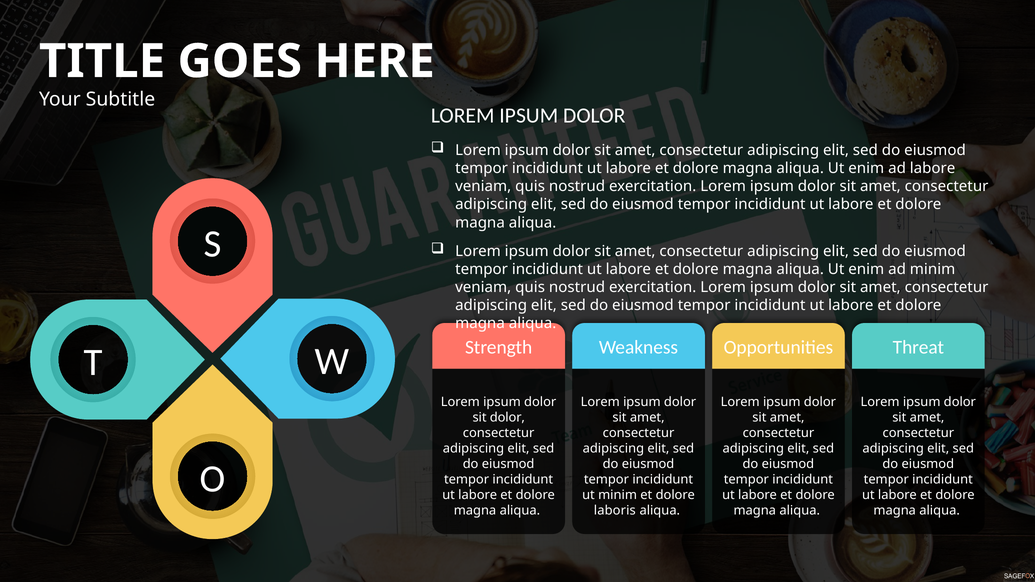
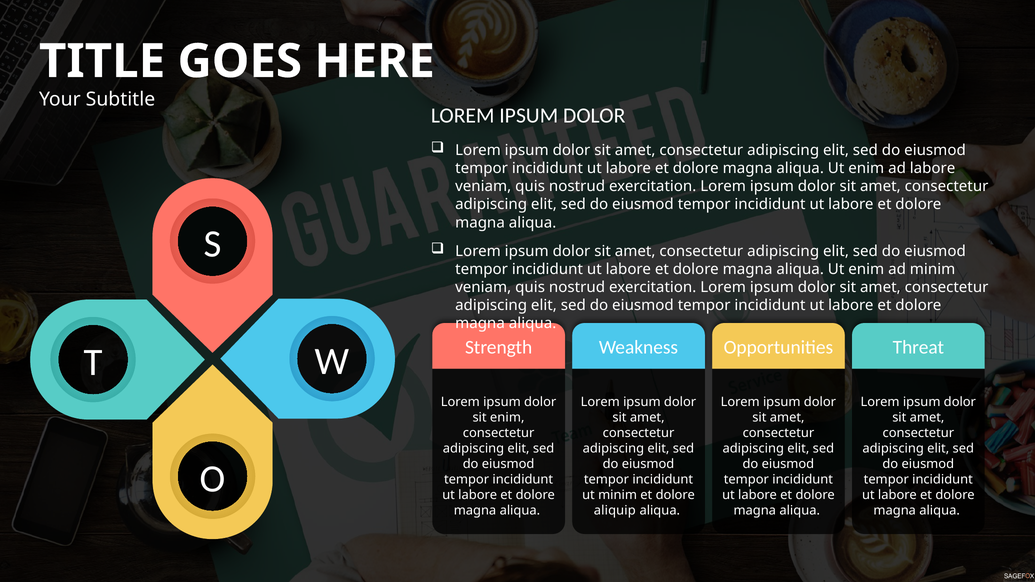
sit dolor: dolor -> enim
laboris: laboris -> aliquip
